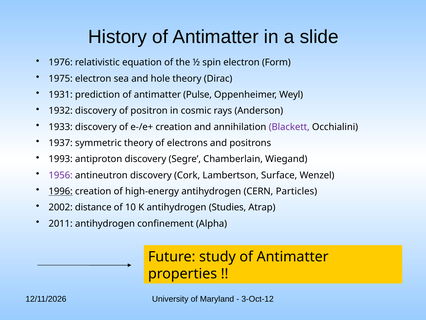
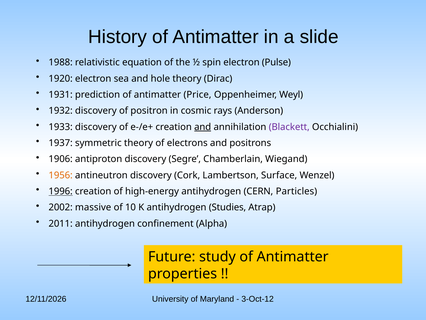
1976: 1976 -> 1988
Form: Form -> Pulse
1975: 1975 -> 1920
Pulse: Pulse -> Price
and at (203, 127) underline: none -> present
1993: 1993 -> 1906
1956 colour: purple -> orange
distance: distance -> massive
